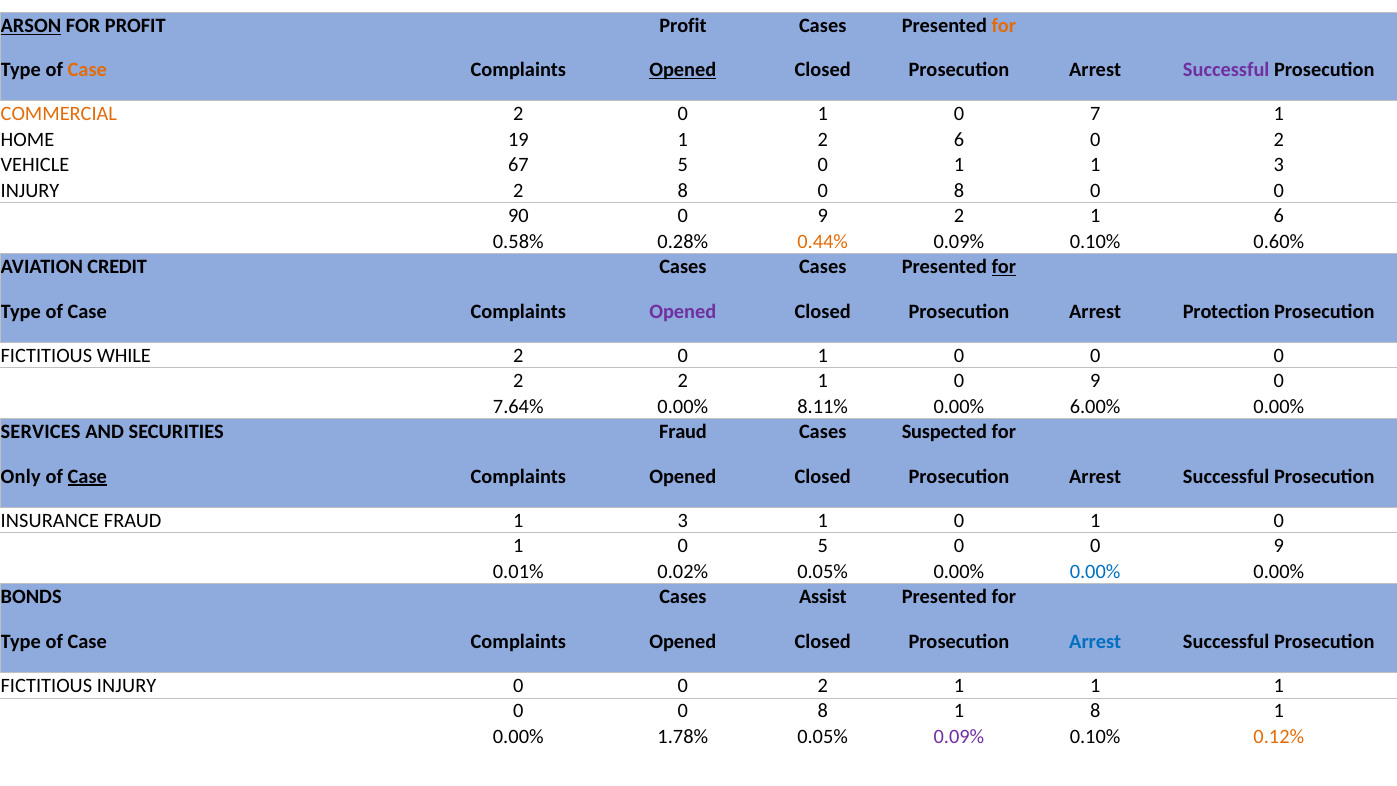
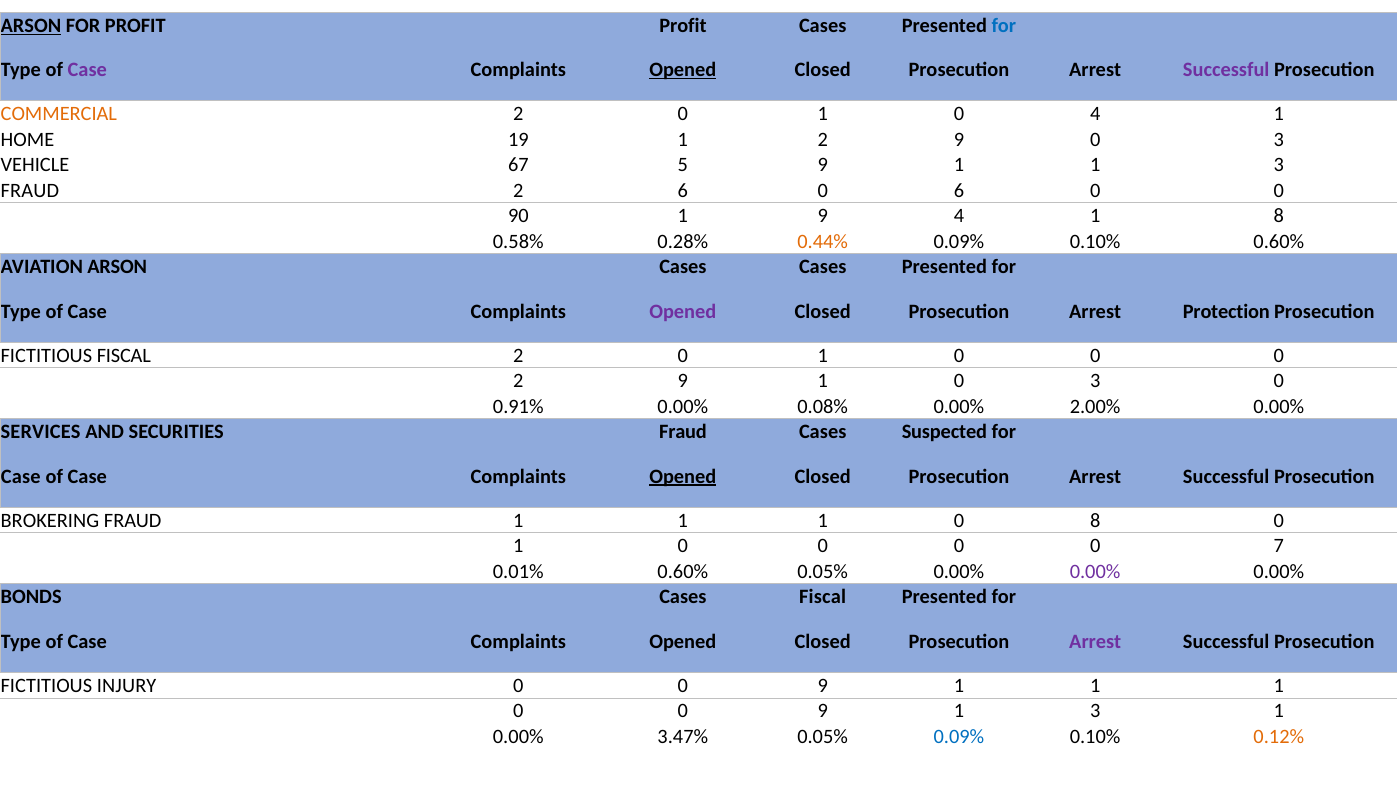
for at (1004, 25) colour: orange -> blue
Case at (87, 70) colour: orange -> purple
0 7: 7 -> 4
1 2 6: 6 -> 9
2 at (1279, 140): 2 -> 3
67 5 0: 0 -> 9
INJURY at (30, 190): INJURY -> FRAUD
2 8: 8 -> 6
8 at (959, 190): 8 -> 6
90 0: 0 -> 1
9 2: 2 -> 4
1 6: 6 -> 8
AVIATION CREDIT: CREDIT -> ARSON
for at (1004, 267) underline: present -> none
FICTITIOUS WHILE: WHILE -> FISCAL
2 at (683, 381): 2 -> 9
1 0 9: 9 -> 3
7.64%: 7.64% -> 0.91%
8.11%: 8.11% -> 0.08%
6.00%: 6.00% -> 2.00%
Only at (21, 476): Only -> Case
Case at (87, 476) underline: present -> none
Opened at (683, 476) underline: none -> present
INSURANCE: INSURANCE -> BROKERING
FRAUD 1 3: 3 -> 1
1 at (1095, 520): 1 -> 8
5 at (823, 546): 5 -> 0
0 0 9: 9 -> 7
0.01% 0.02%: 0.02% -> 0.60%
0.00% at (1095, 571) colour: blue -> purple
Cases Assist: Assist -> Fiscal
Arrest at (1095, 641) colour: blue -> purple
2 at (823, 685): 2 -> 9
8 at (823, 711): 8 -> 9
8 at (1095, 711): 8 -> 3
1.78%: 1.78% -> 3.47%
0.09% at (959, 736) colour: purple -> blue
